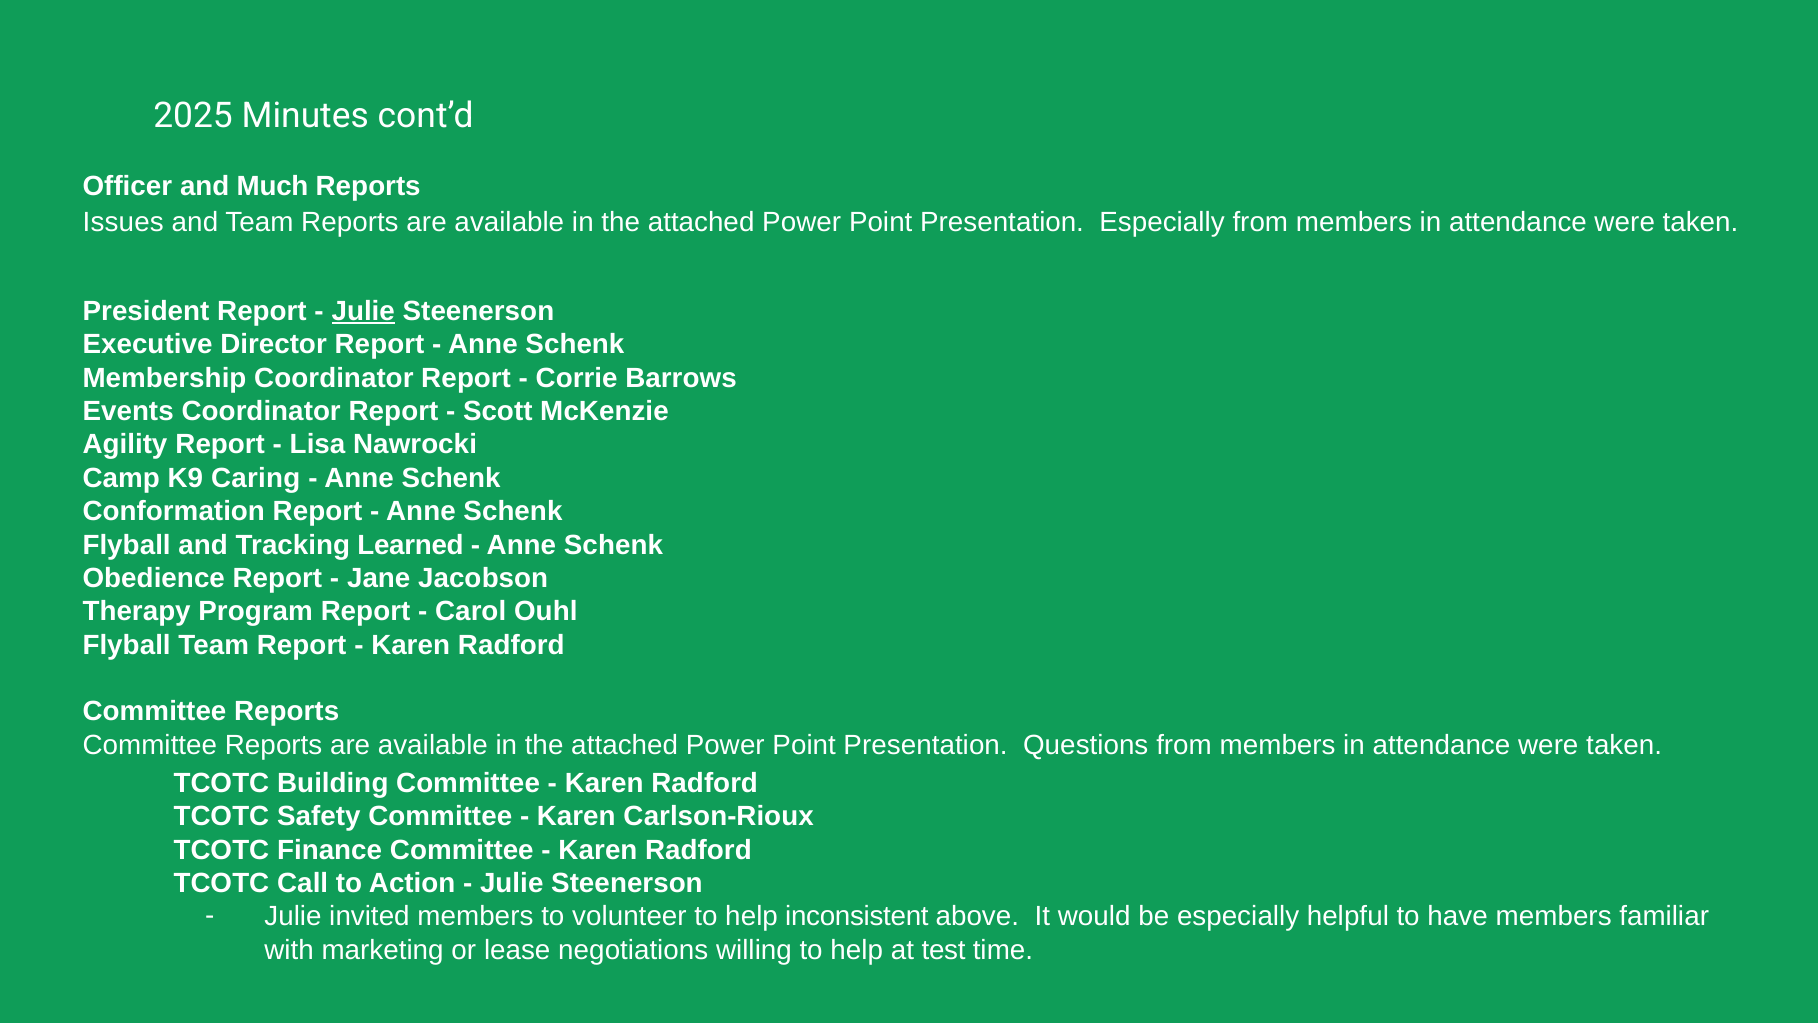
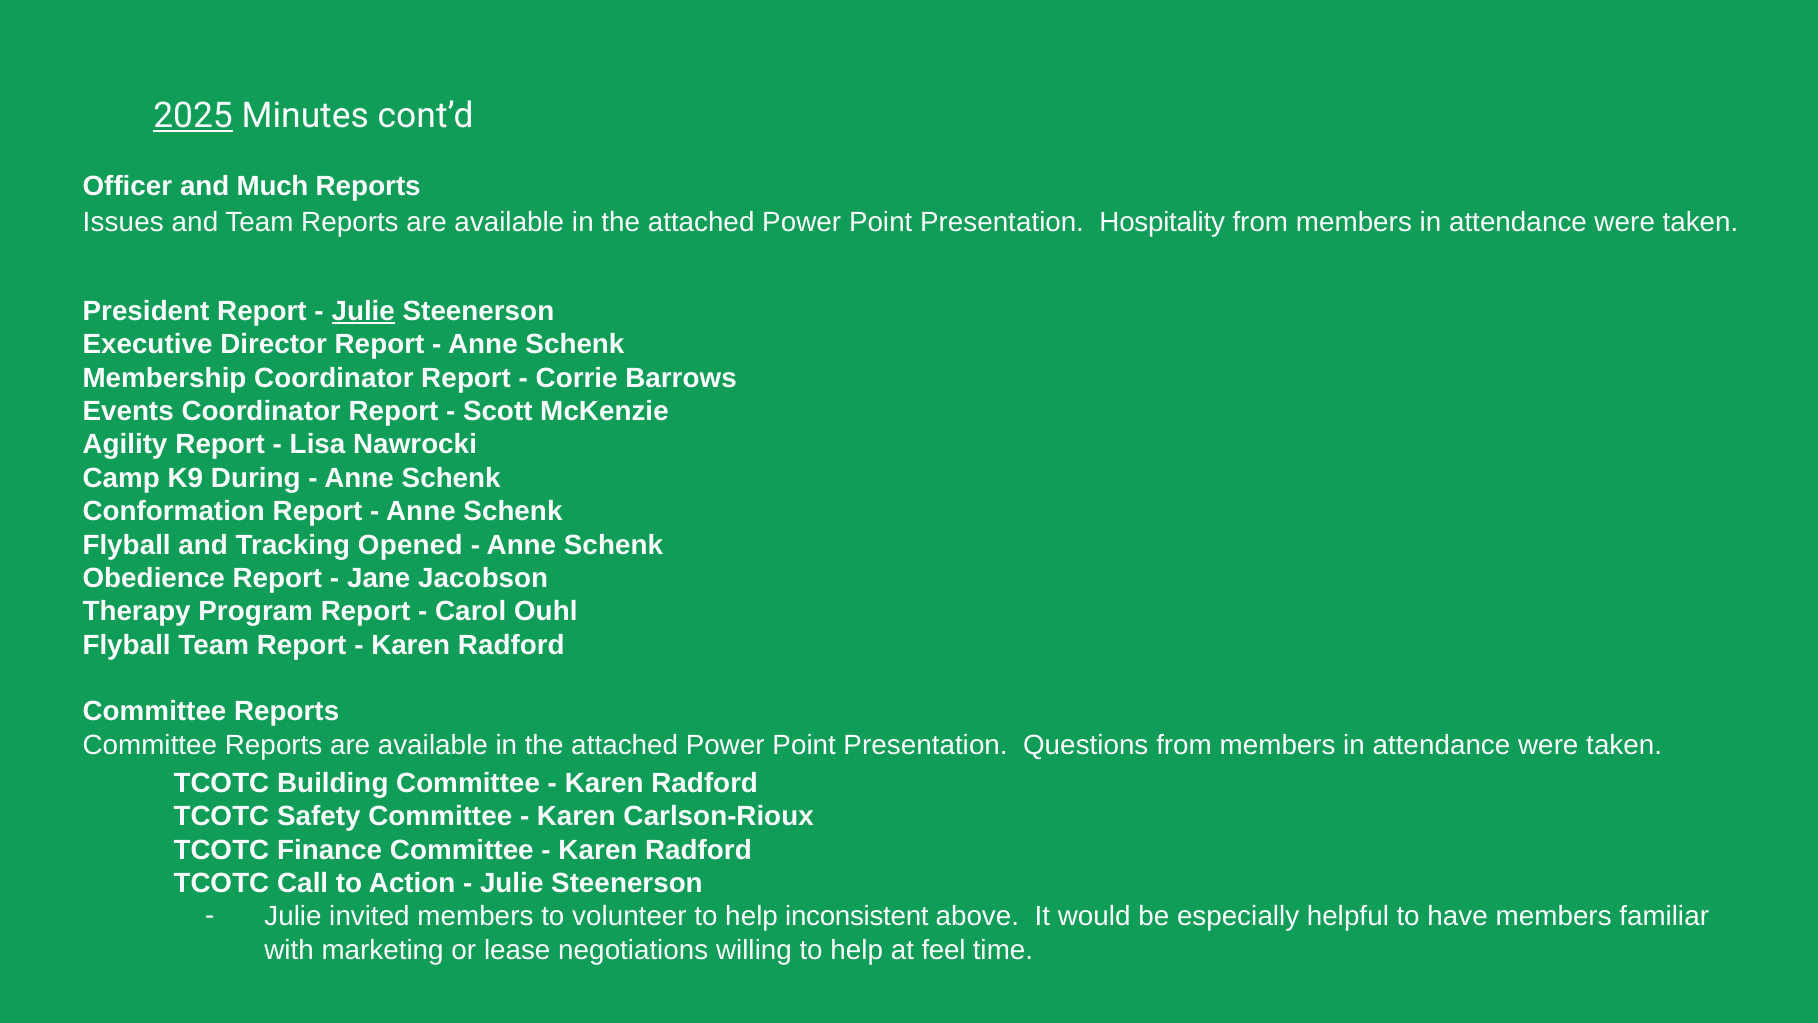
2025 underline: none -> present
Presentation Especially: Especially -> Hospitality
Caring: Caring -> During
Learned: Learned -> Opened
test: test -> feel
